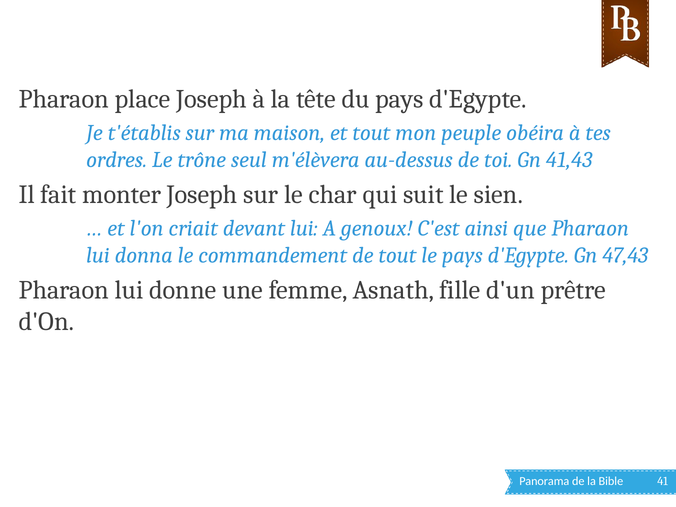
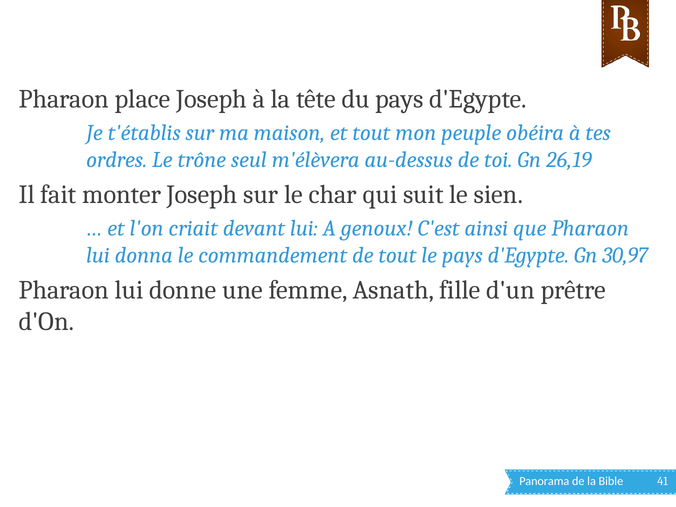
41,43: 41,43 -> 26,19
47,43: 47,43 -> 30,97
